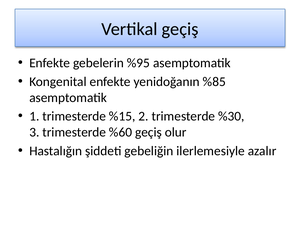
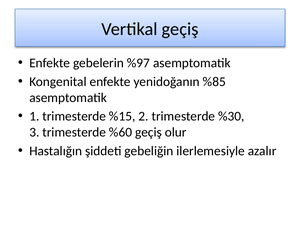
%95: %95 -> %97
